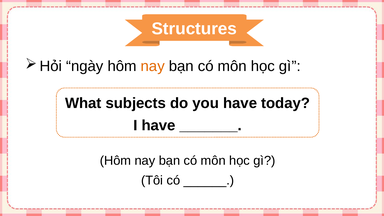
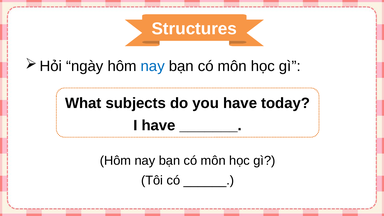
nay at (153, 66) colour: orange -> blue
